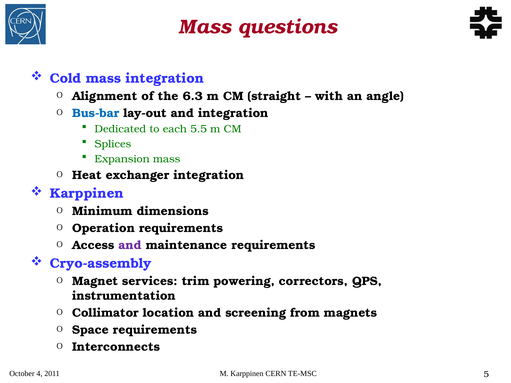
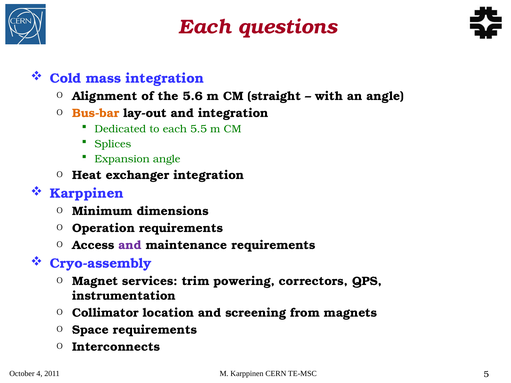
Mass at (205, 27): Mass -> Each
6.3: 6.3 -> 5.6
Bus-bar colour: blue -> orange
Expansion mass: mass -> angle
